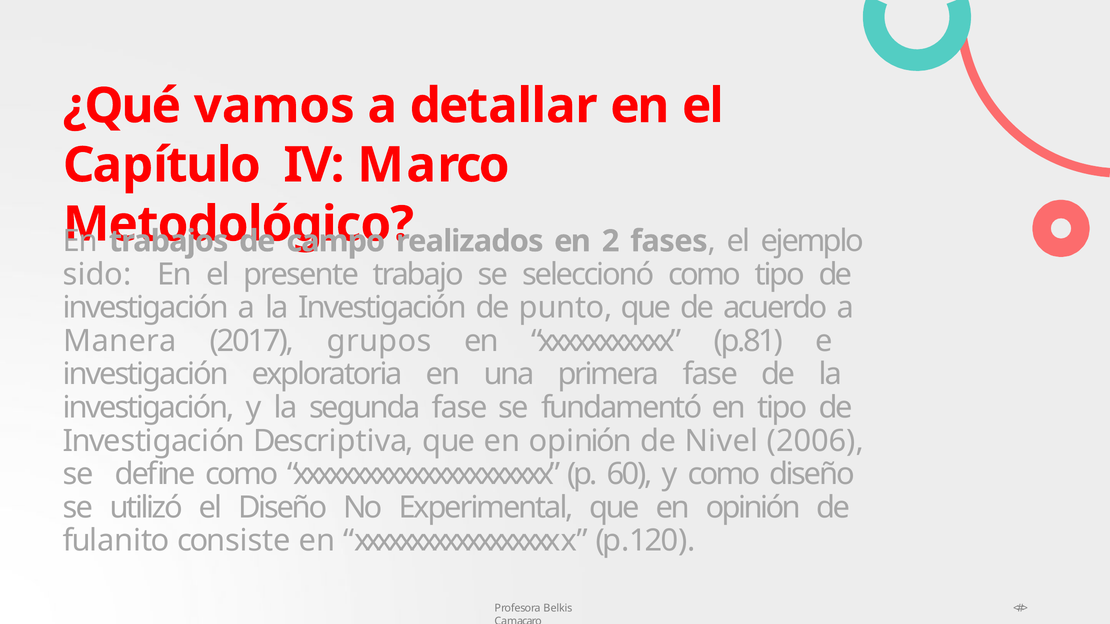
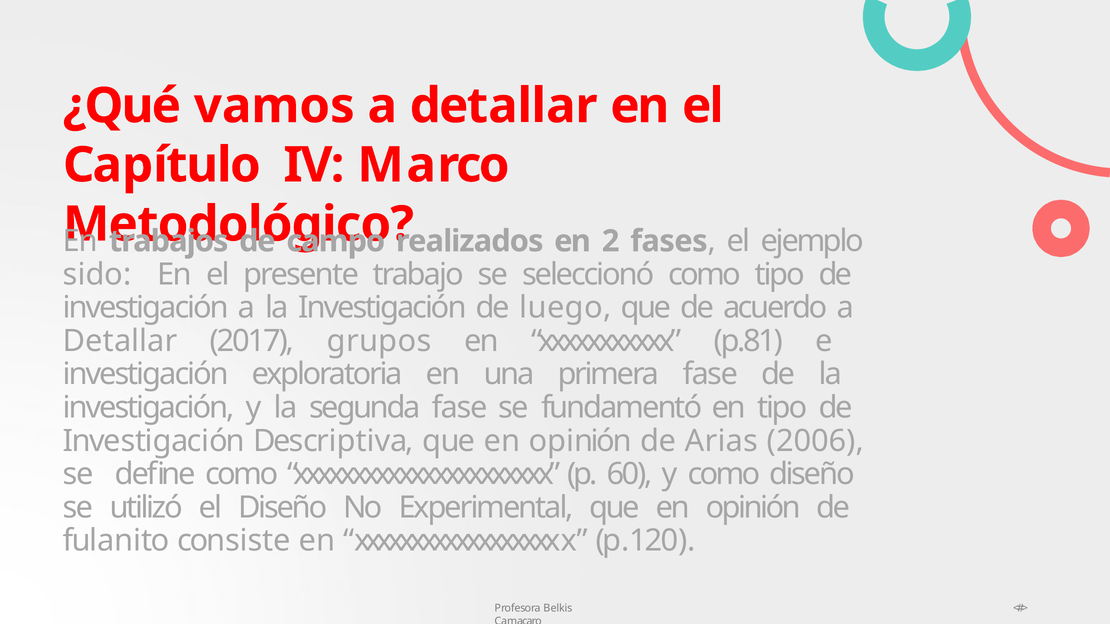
punto: punto -> luego
Manera at (120, 341): Manera -> Detallar
Nivel: Nivel -> Arias
